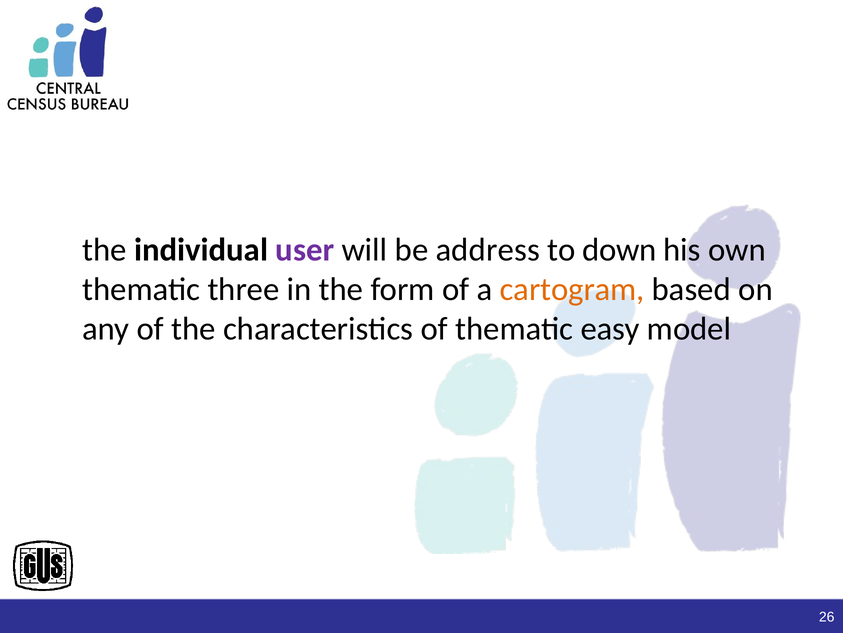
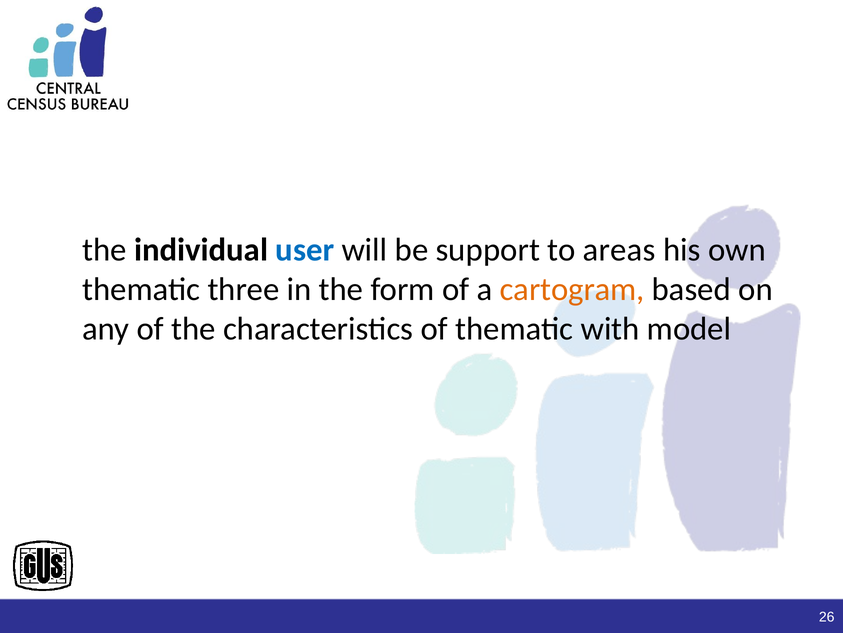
user colour: purple -> blue
address: address -> support
down: down -> areas
easy: easy -> with
